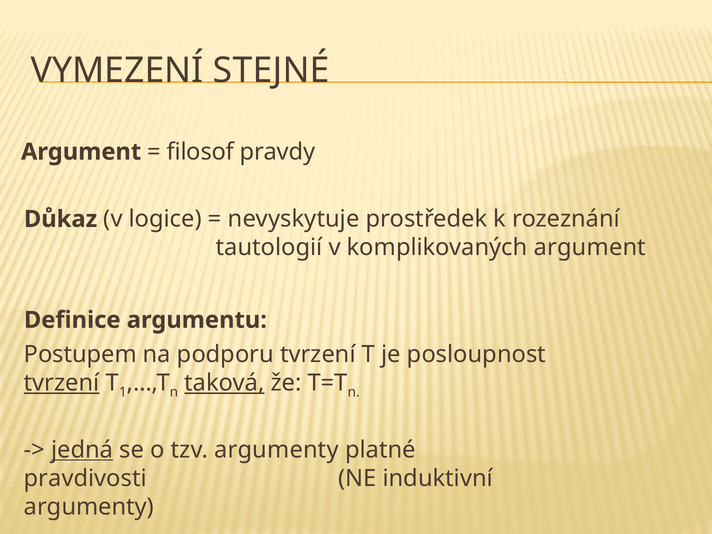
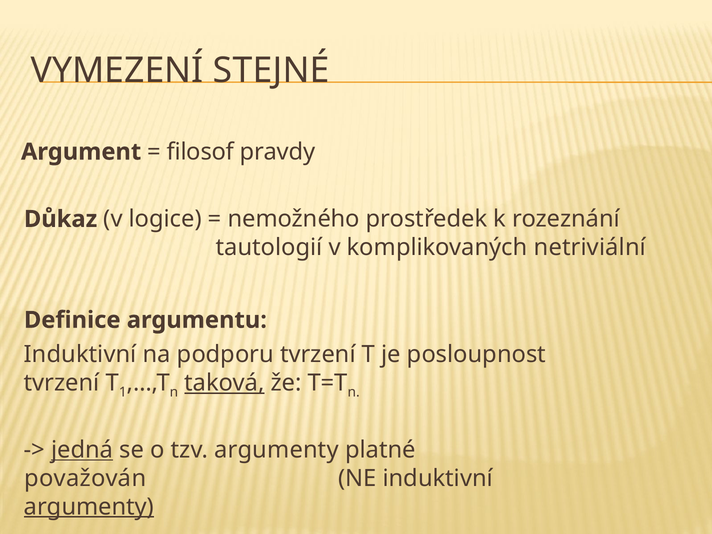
nevyskytuje: nevyskytuje -> nemožného
komplikovaných argument: argument -> netriviální
Postupem at (80, 354): Postupem -> Induktivní
tvrzení at (62, 383) underline: present -> none
pravdivosti: pravdivosti -> považován
argumenty at (89, 507) underline: none -> present
